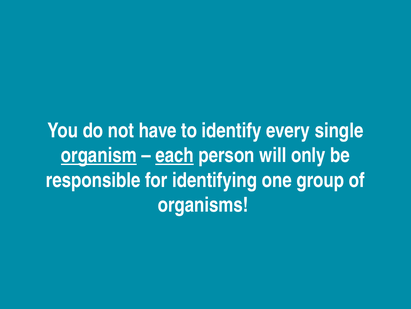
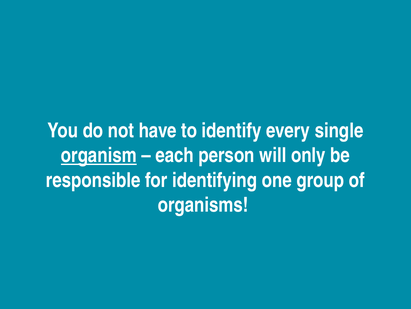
each underline: present -> none
